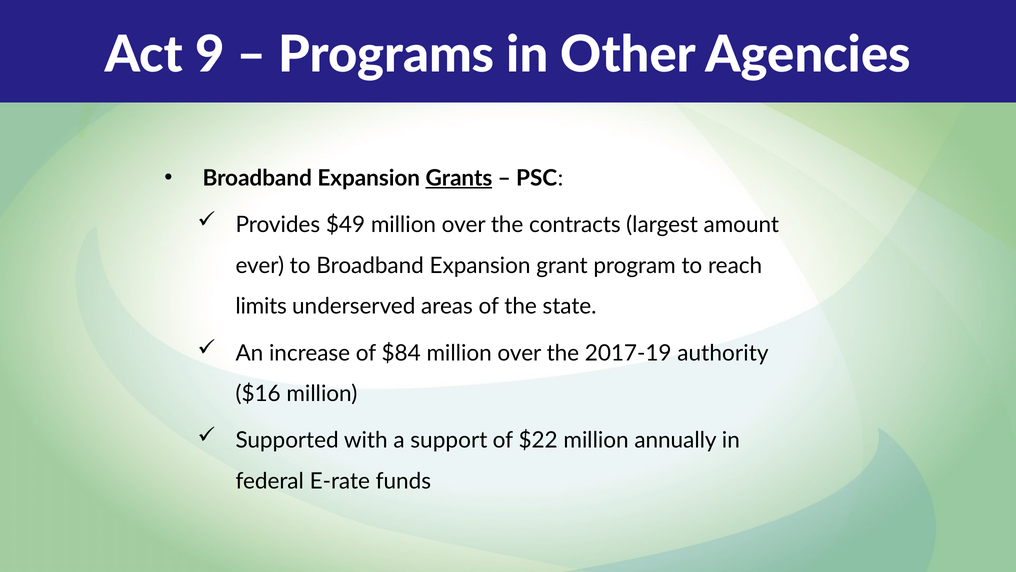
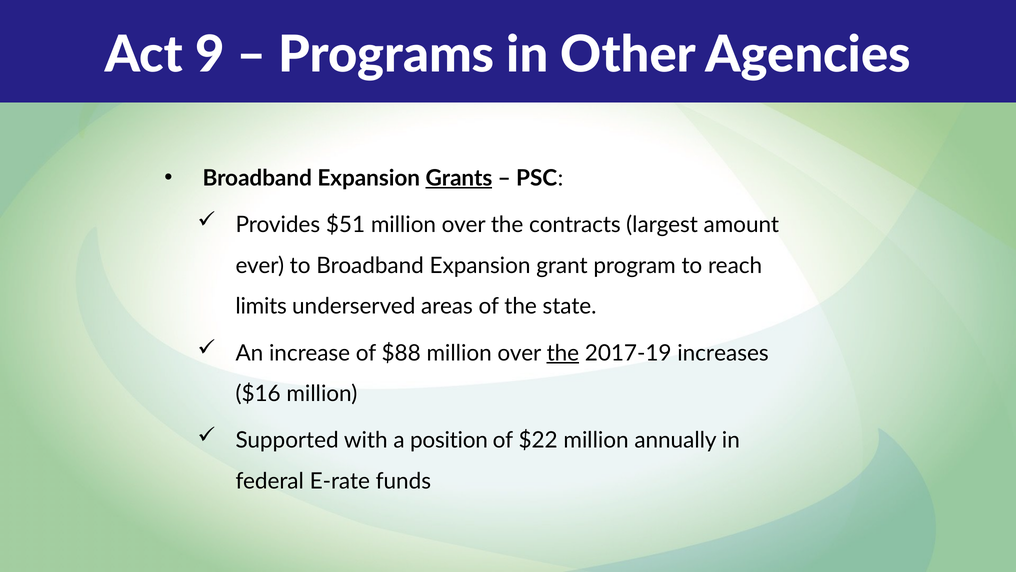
$49: $49 -> $51
$84: $84 -> $88
the at (563, 353) underline: none -> present
authority: authority -> increases
support: support -> position
